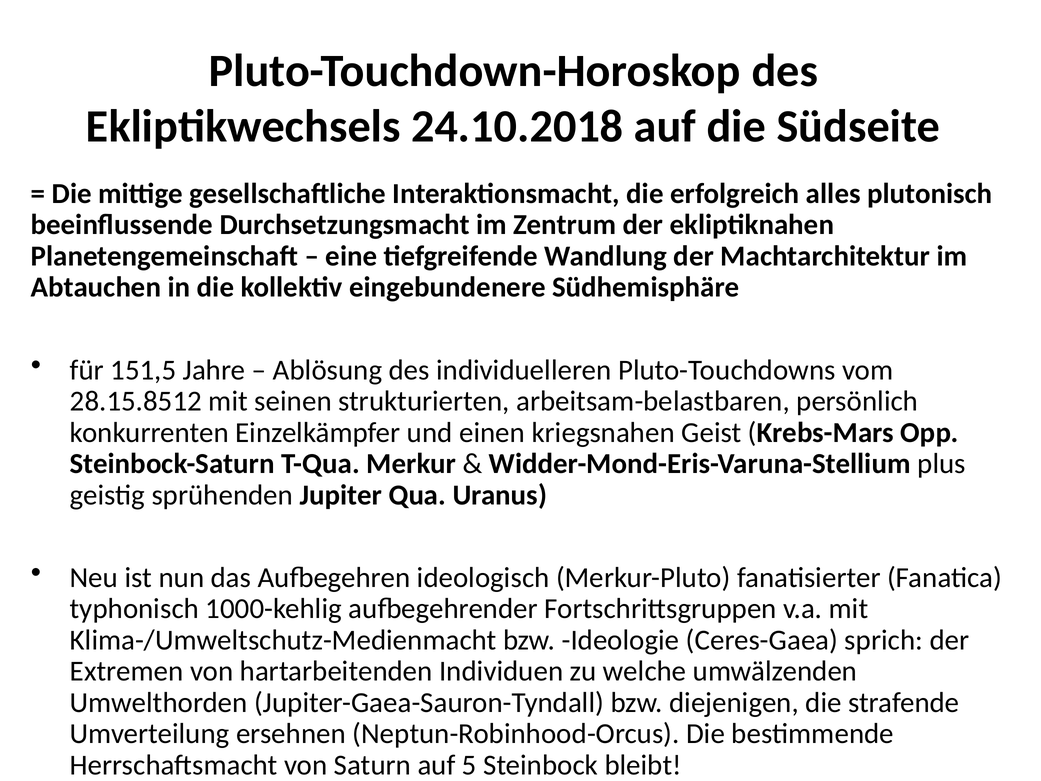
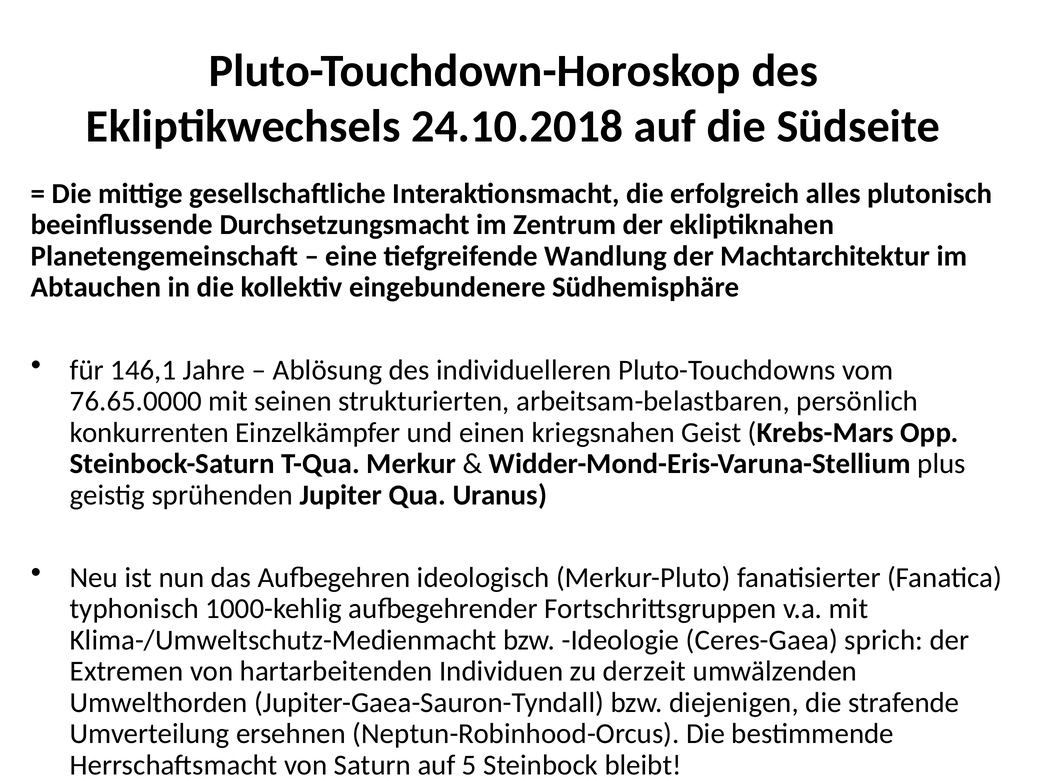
151,5: 151,5 -> 146,1
28.15.8512: 28.15.8512 -> 76.65.0000
welche: welche -> derzeit
